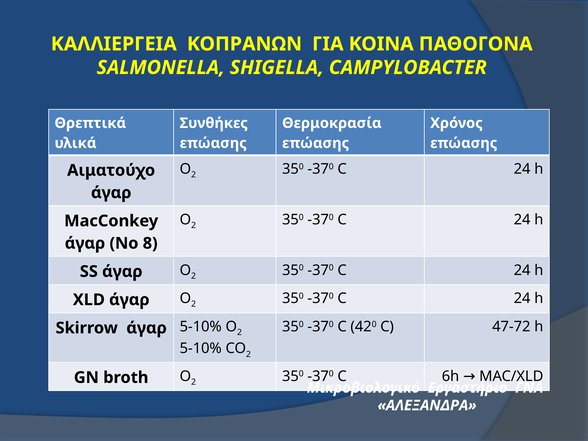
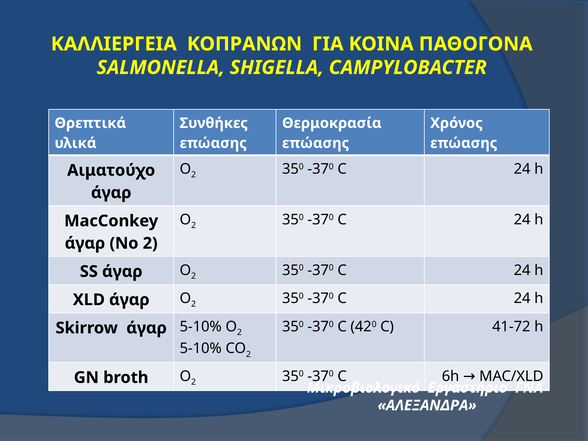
Νο 8: 8 -> 2
47-72: 47-72 -> 41-72
